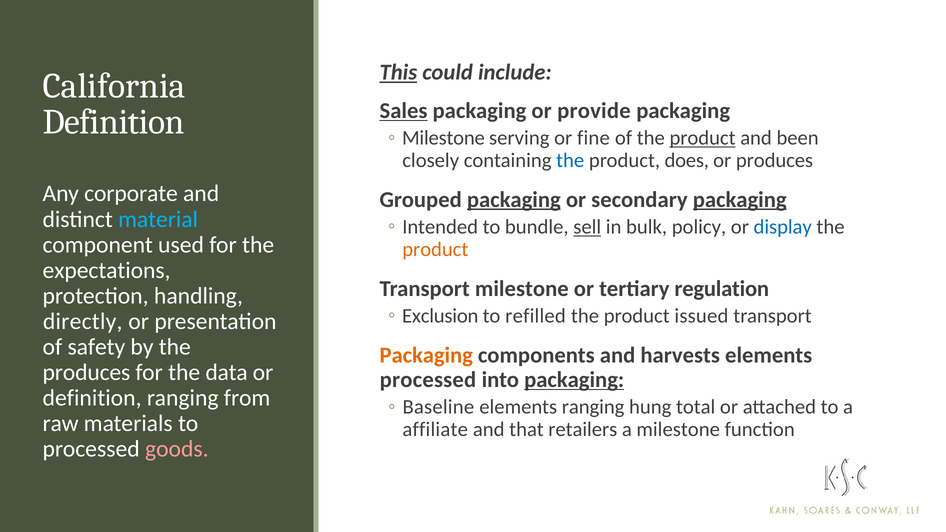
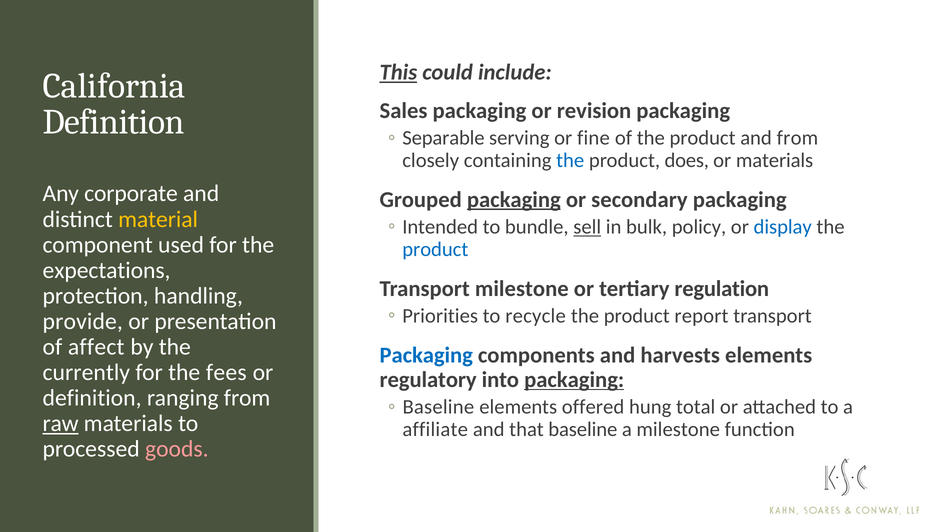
Sales underline: present -> none
provide: provide -> revision
Milestone at (443, 138): Milestone -> Separable
product at (703, 138) underline: present -> none
and been: been -> from
or produces: produces -> materials
packaging at (740, 200) underline: present -> none
material colour: light blue -> yellow
product at (435, 249) colour: orange -> blue
Exclusion: Exclusion -> Priorities
refilled: refilled -> recycle
issued: issued -> report
directly: directly -> provide
safety: safety -> affect
Packaging at (426, 355) colour: orange -> blue
produces at (86, 372): produces -> currently
data: data -> fees
processed at (428, 380): processed -> regulatory
elements ranging: ranging -> offered
raw underline: none -> present
that retailers: retailers -> baseline
